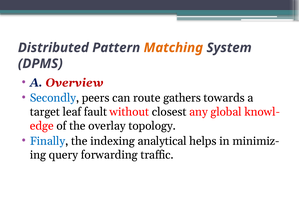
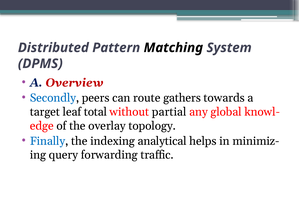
Matching colour: orange -> black
fault: fault -> total
closest: closest -> partial
